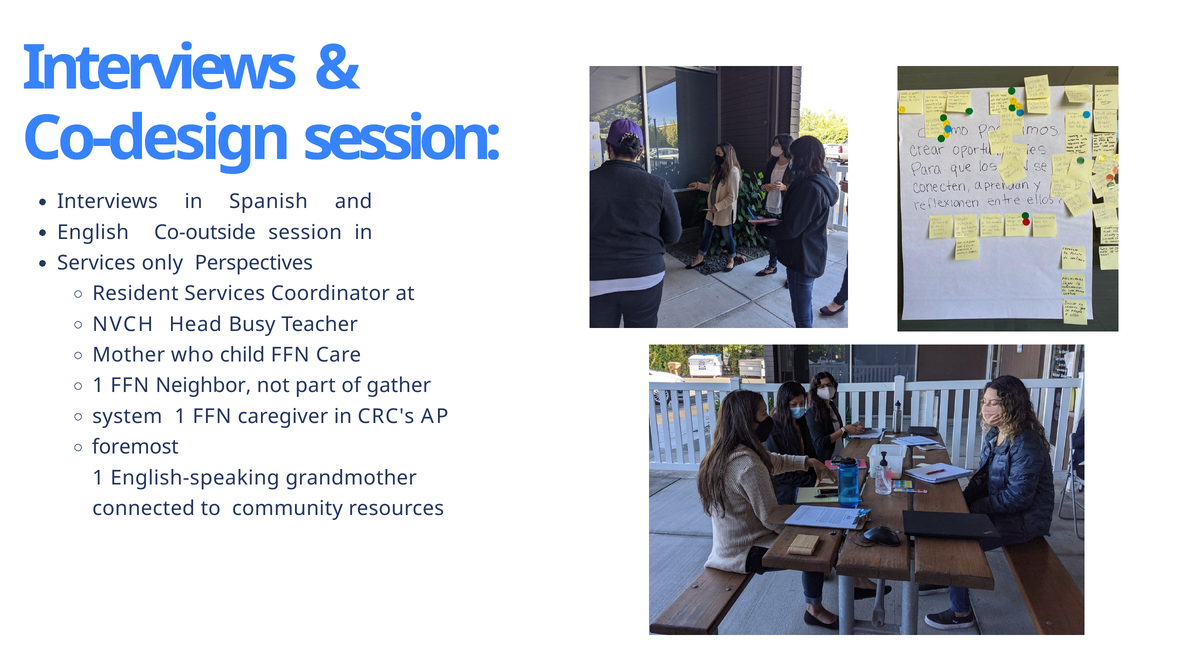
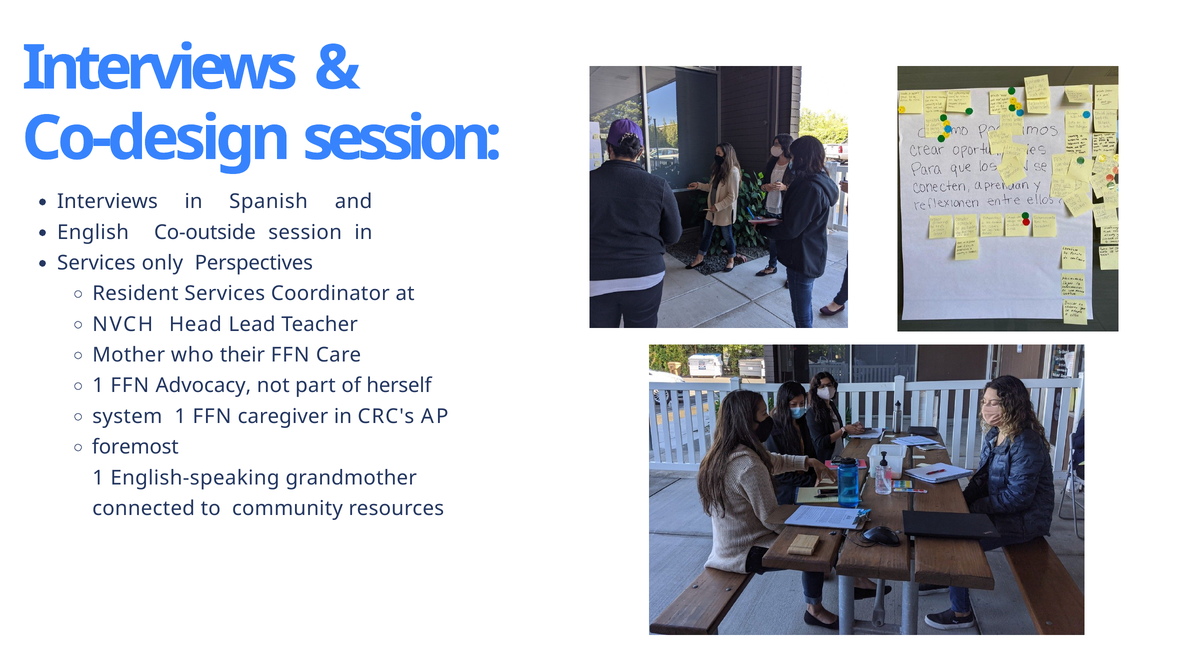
Busy: Busy -> Lead
child: child -> their
Neighbor: Neighbor -> Advocacy
gather: gather -> herself
